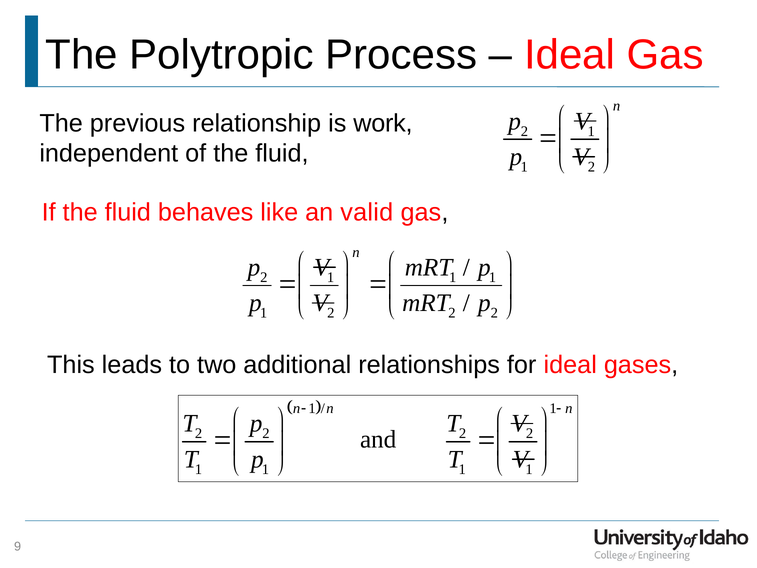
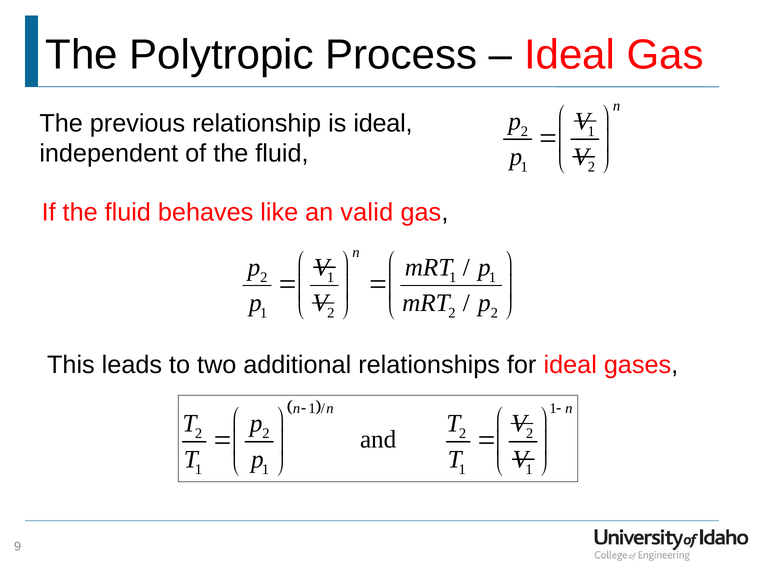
is work: work -> ideal
